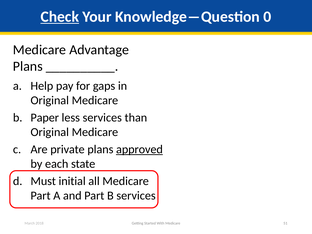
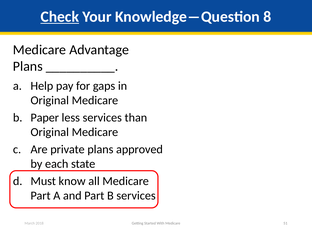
0: 0 -> 8
approved underline: present -> none
initial: initial -> know
